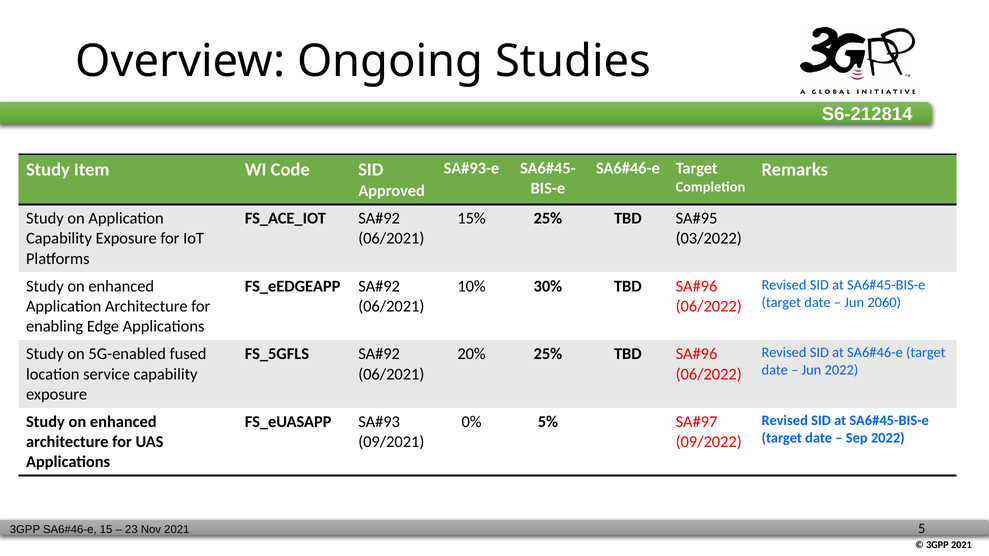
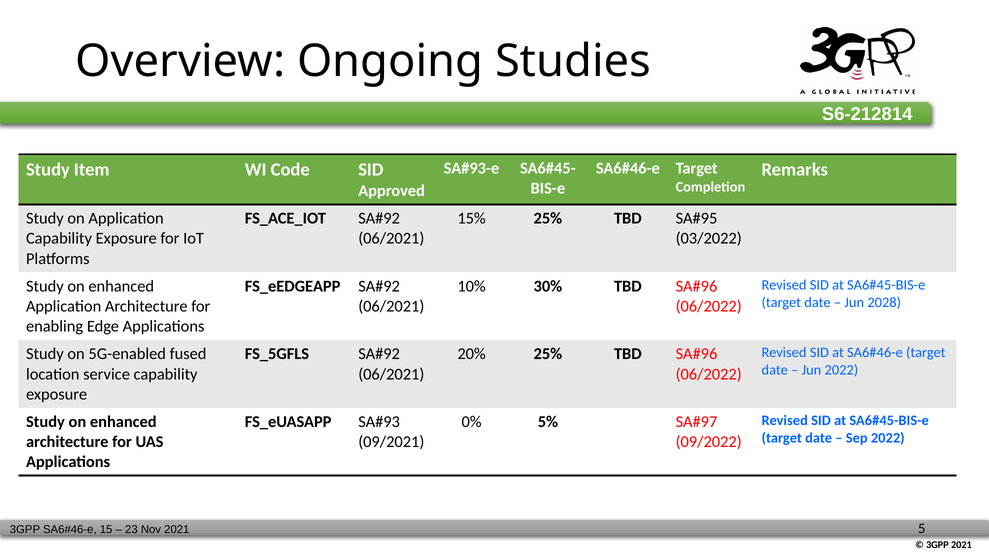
2060: 2060 -> 2028
